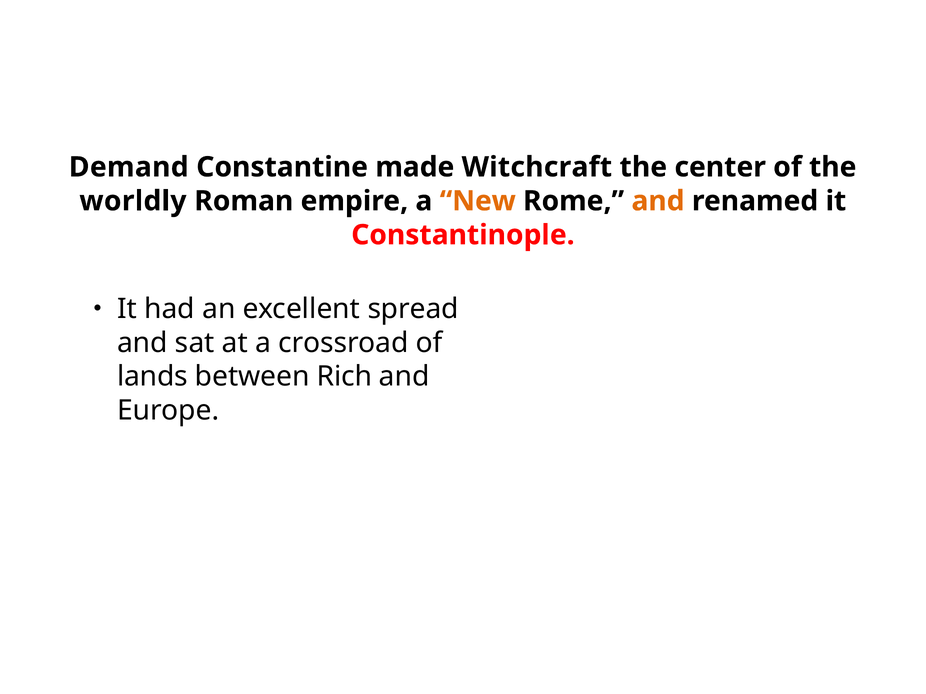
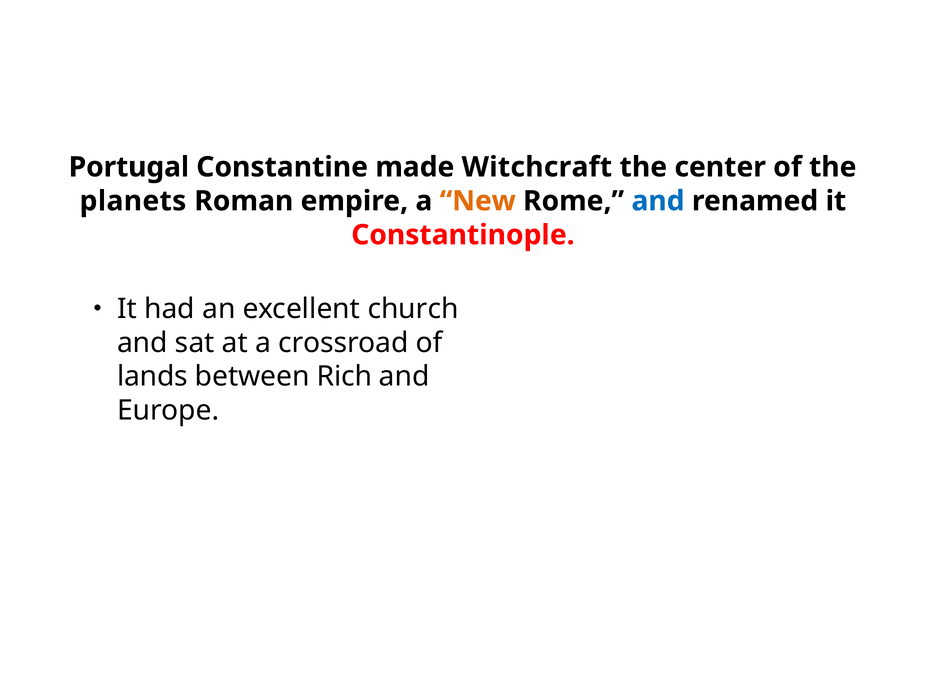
Demand: Demand -> Portugal
worldly: worldly -> planets
and at (658, 201) colour: orange -> blue
spread: spread -> church
